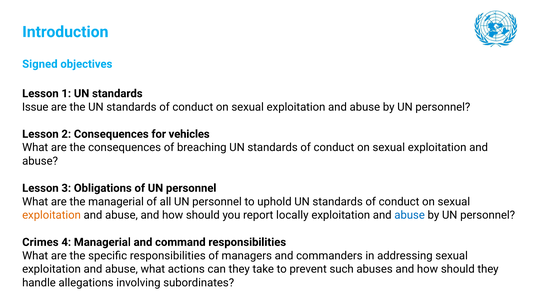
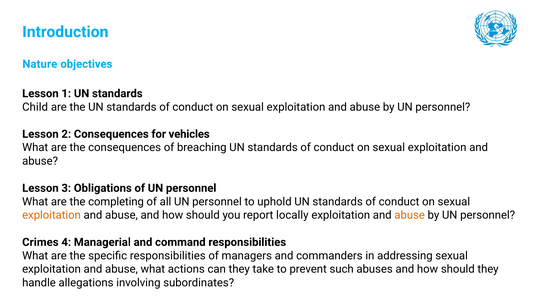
Signed: Signed -> Nature
Issue: Issue -> Child
the managerial: managerial -> completing
abuse at (410, 215) colour: blue -> orange
